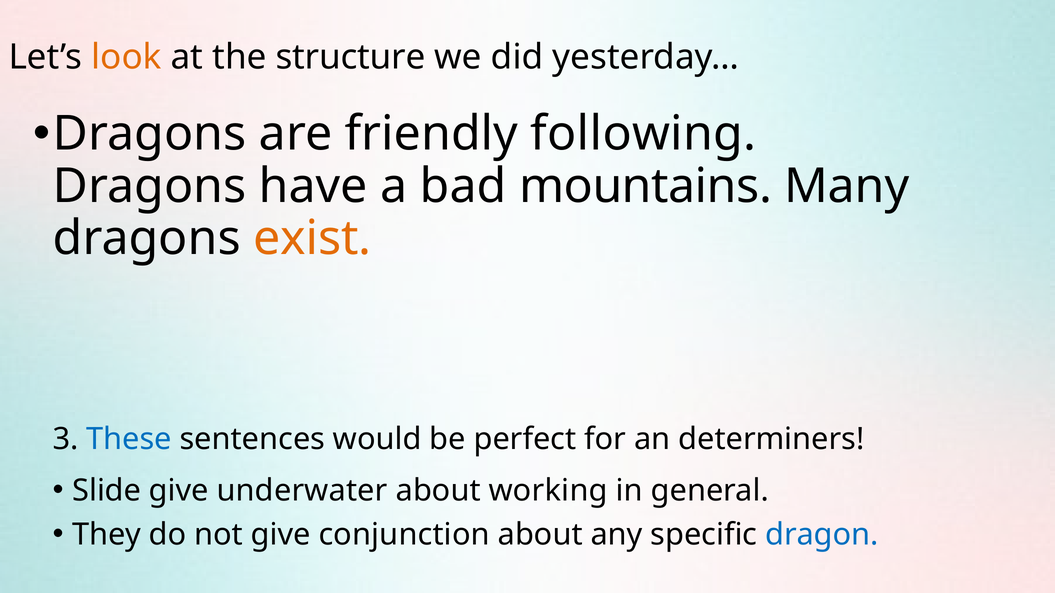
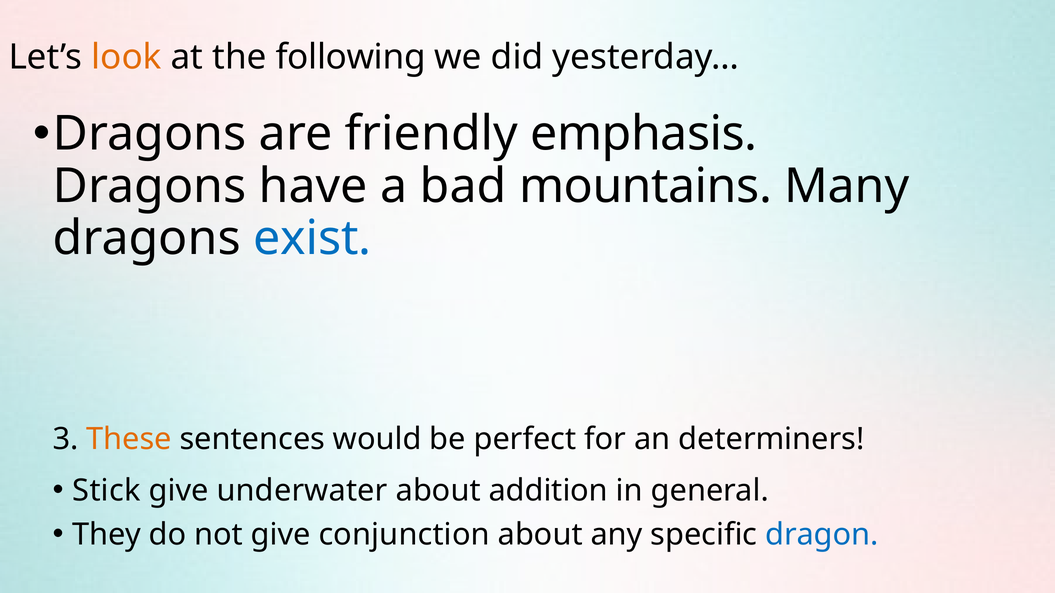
structure: structure -> following
following: following -> emphasis
exist colour: orange -> blue
These colour: blue -> orange
Slide: Slide -> Stick
working: working -> addition
